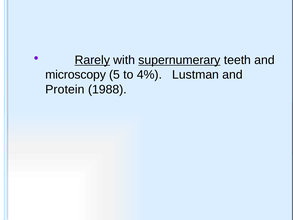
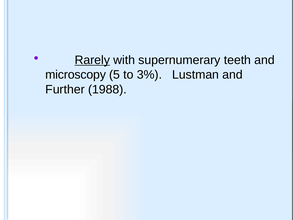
supernumerary underline: present -> none
4%: 4% -> 3%
Protein: Protein -> Further
